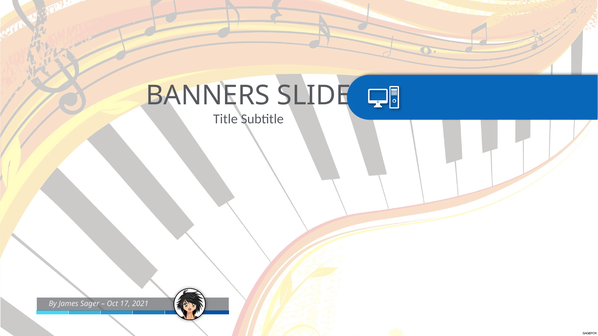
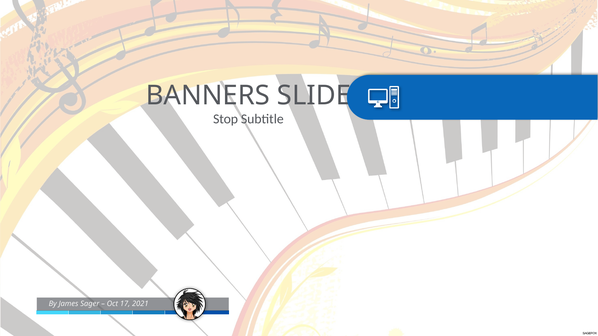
Title: Title -> Stop
